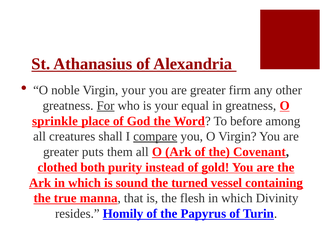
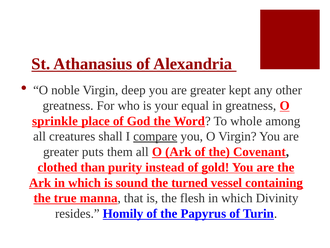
Virgin your: your -> deep
firm: firm -> kept
For underline: present -> none
before: before -> whole
both: both -> than
